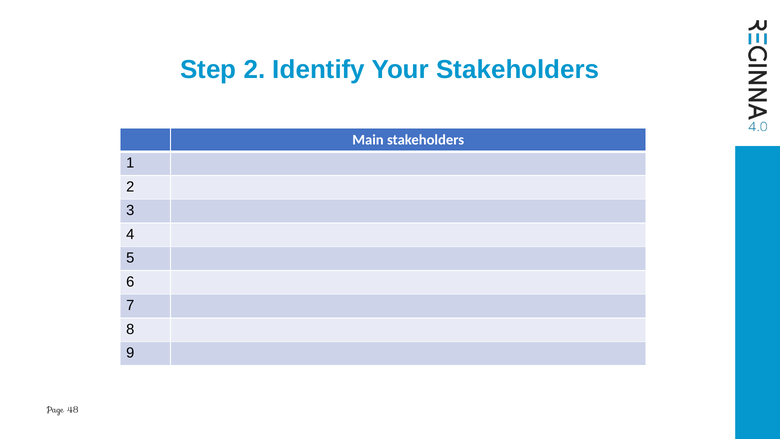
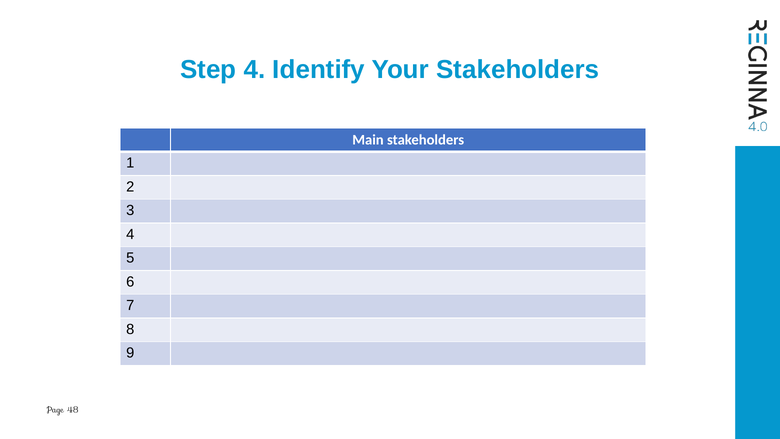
Step 2: 2 -> 4
